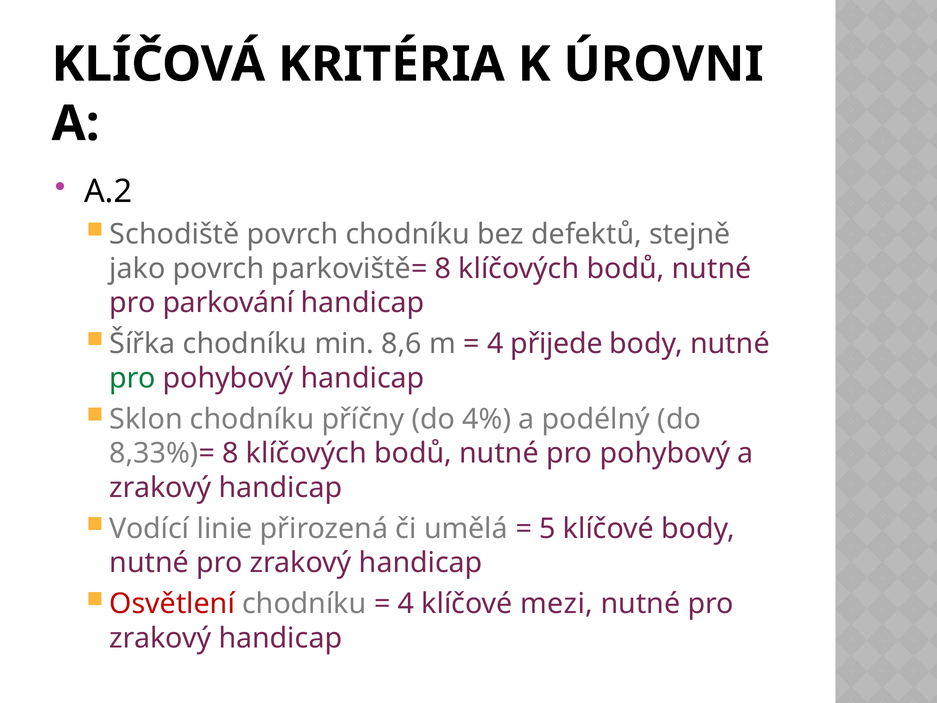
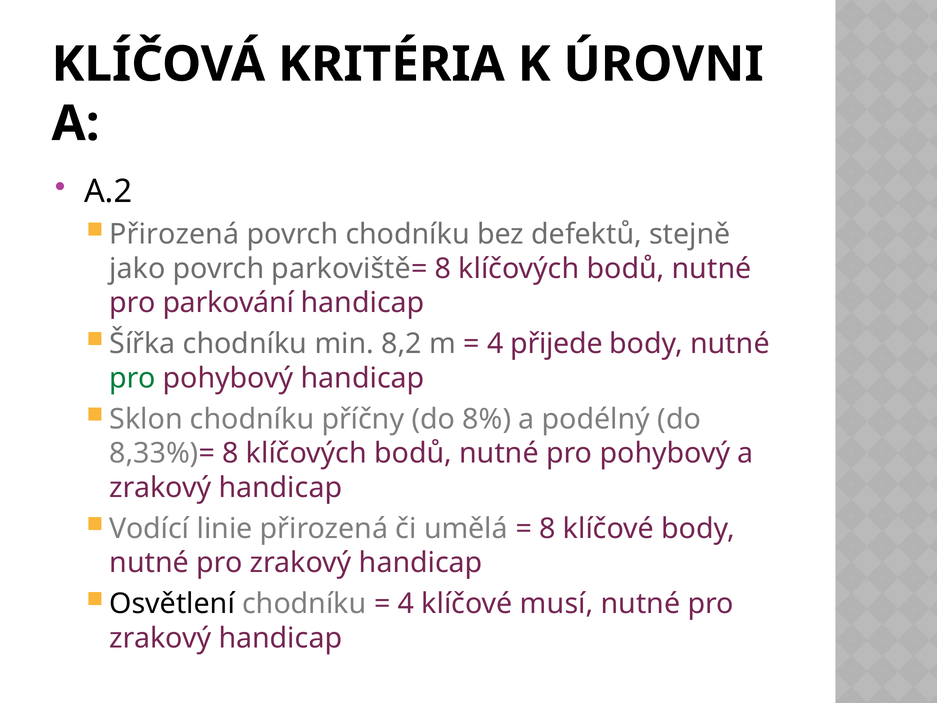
Schodiště at (174, 234): Schodiště -> Přirozená
8,6: 8,6 -> 8,2
4%: 4% -> 8%
5 at (547, 528): 5 -> 8
Osvětlení colour: red -> black
mezi: mezi -> musí
